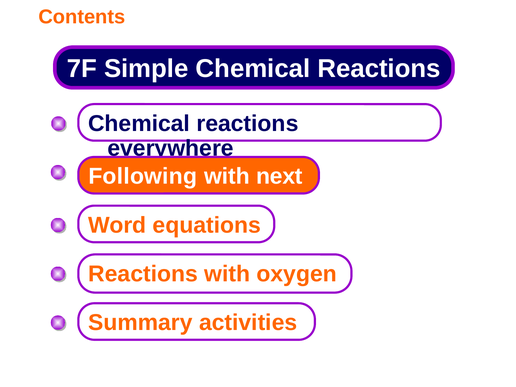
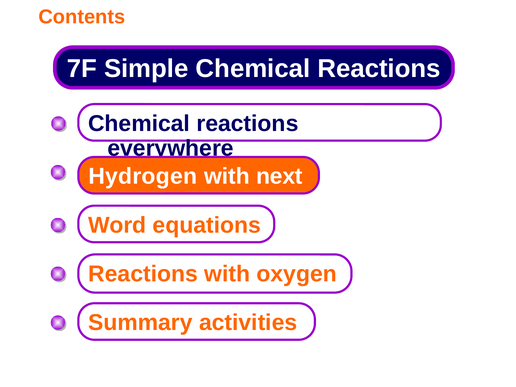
Following: Following -> Hydrogen
